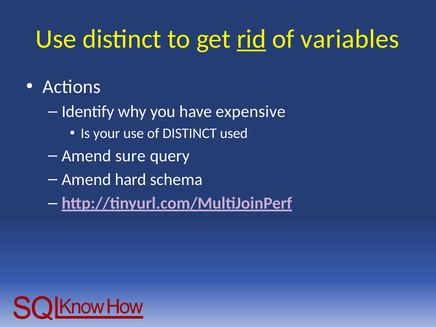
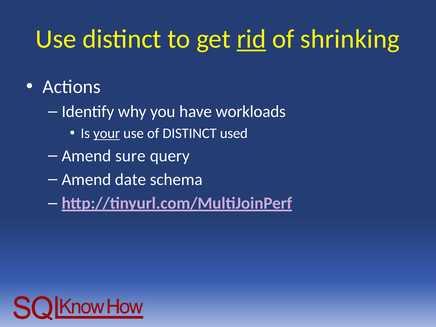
variables: variables -> shrinking
expensive: expensive -> workloads
your underline: none -> present
hard: hard -> date
